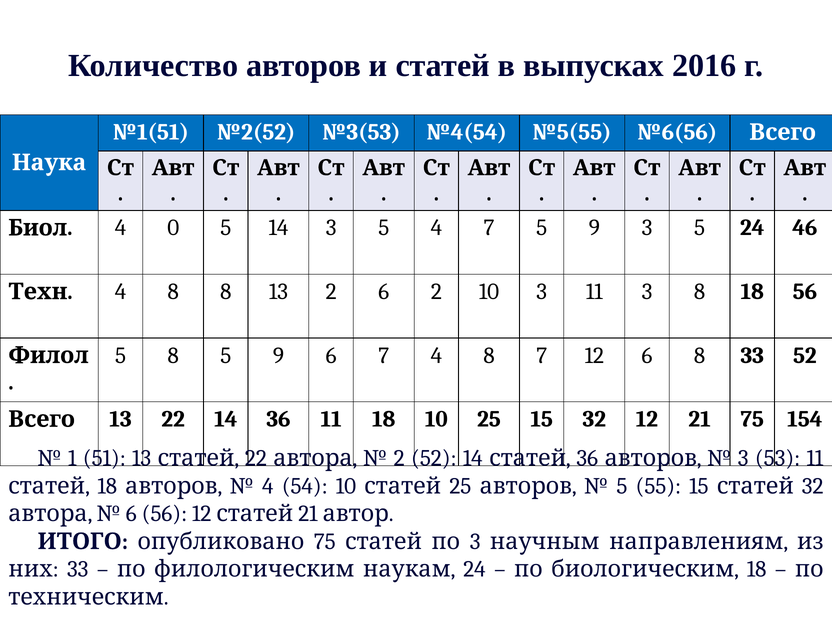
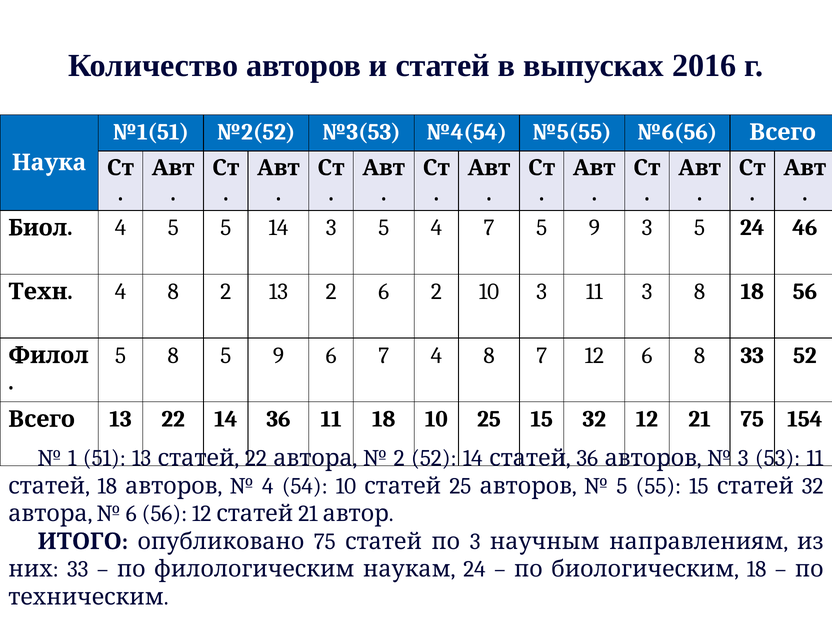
4 0: 0 -> 5
8 8: 8 -> 2
